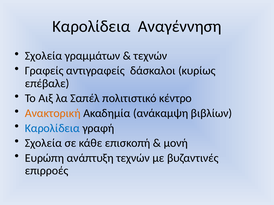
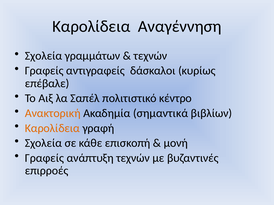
ανάκαμψη: ανάκαμψη -> σημαντικά
Καρολίδεια at (52, 128) colour: blue -> orange
Ευρώπη at (44, 158): Ευρώπη -> Γραφείς
